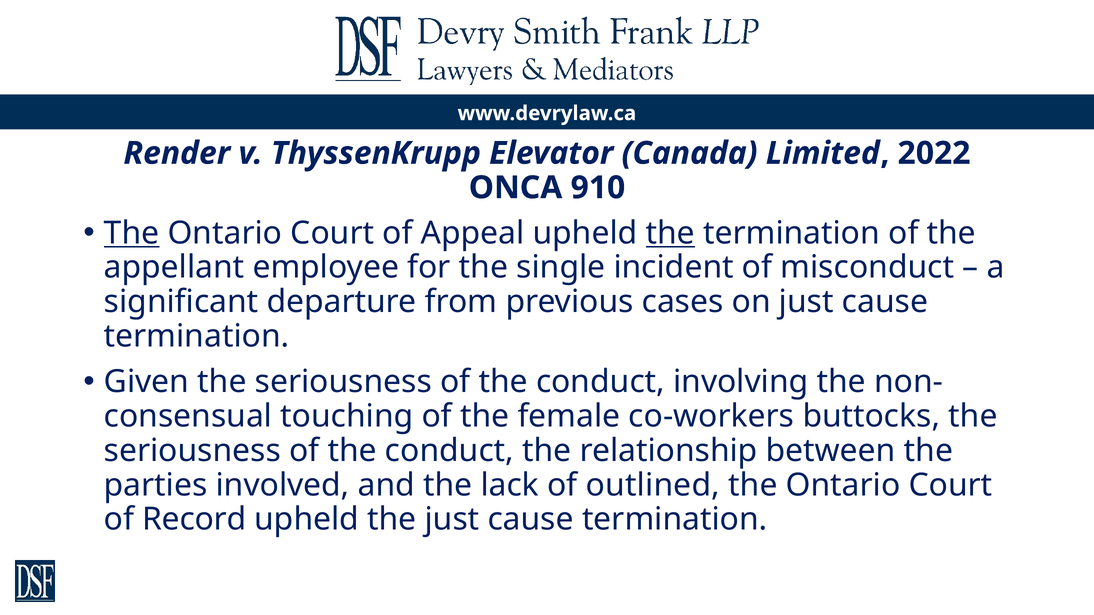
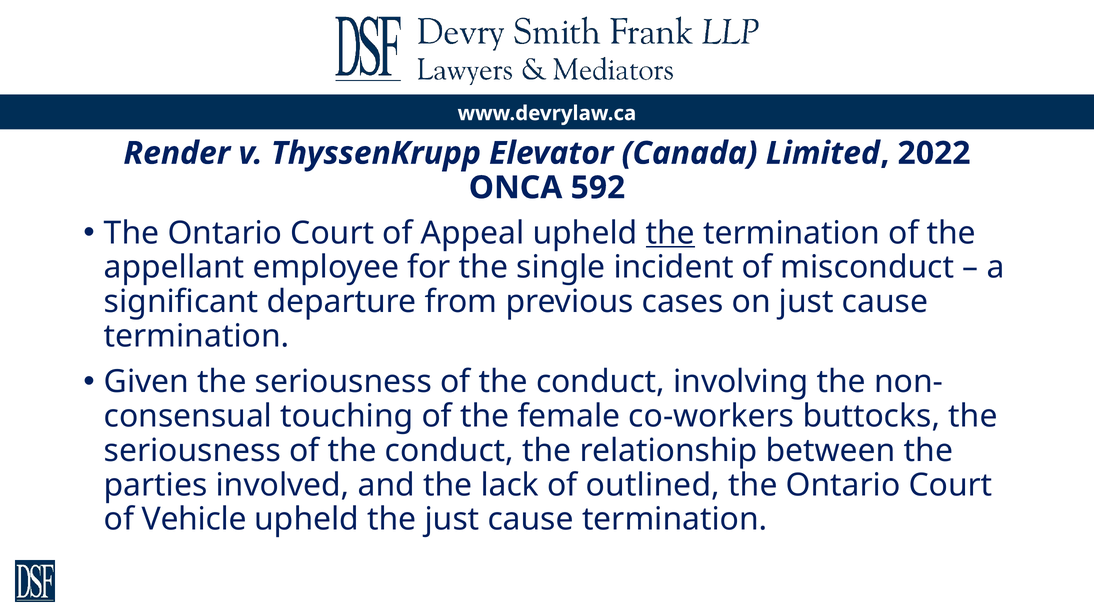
910: 910 -> 592
The at (132, 233) underline: present -> none
Record: Record -> Vehicle
